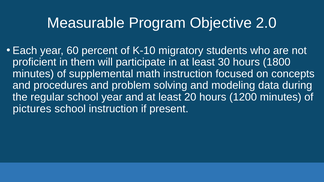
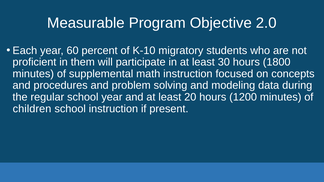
pictures: pictures -> children
